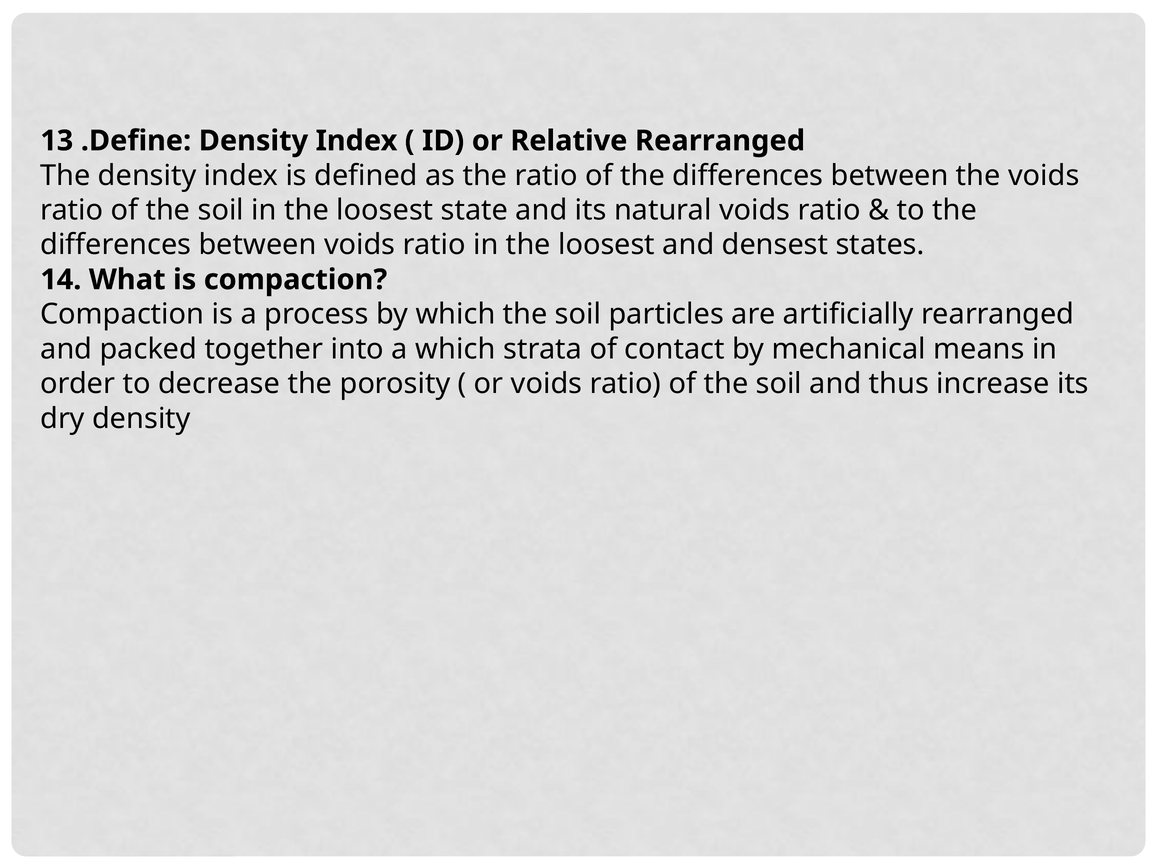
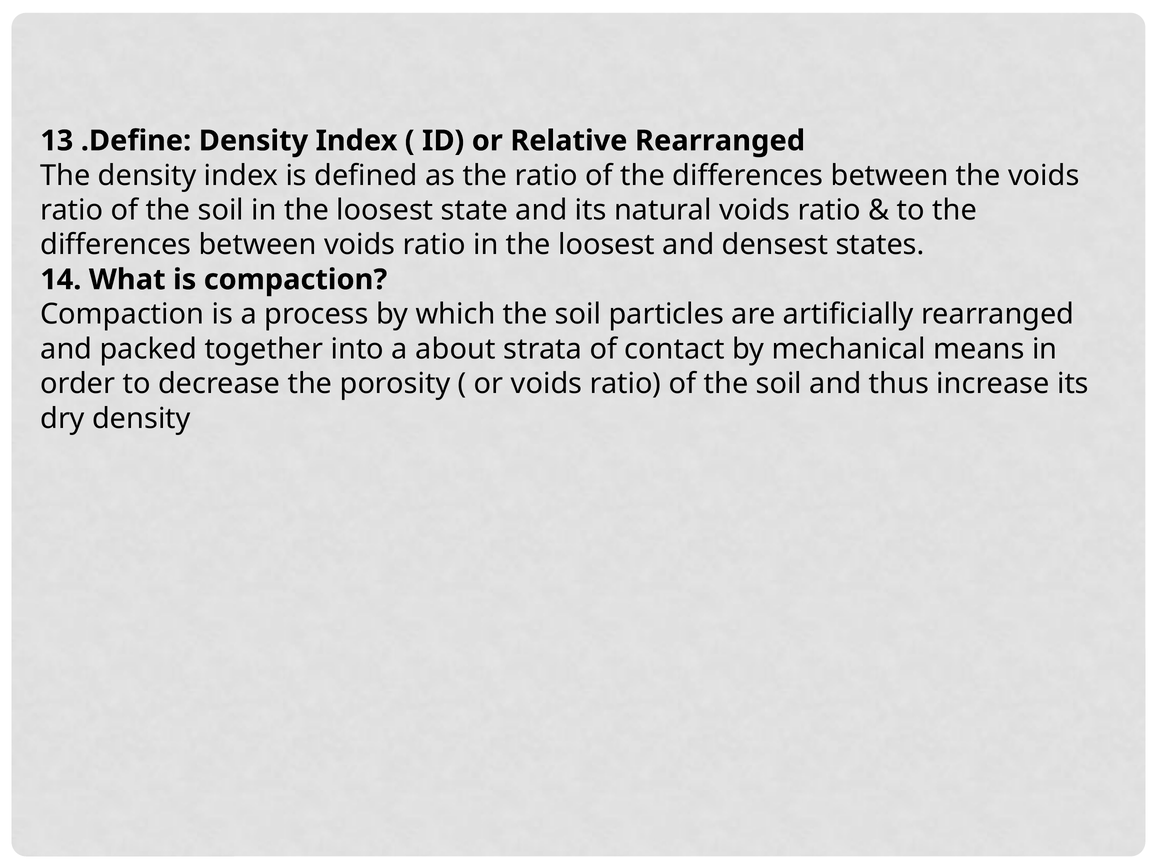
a which: which -> about
